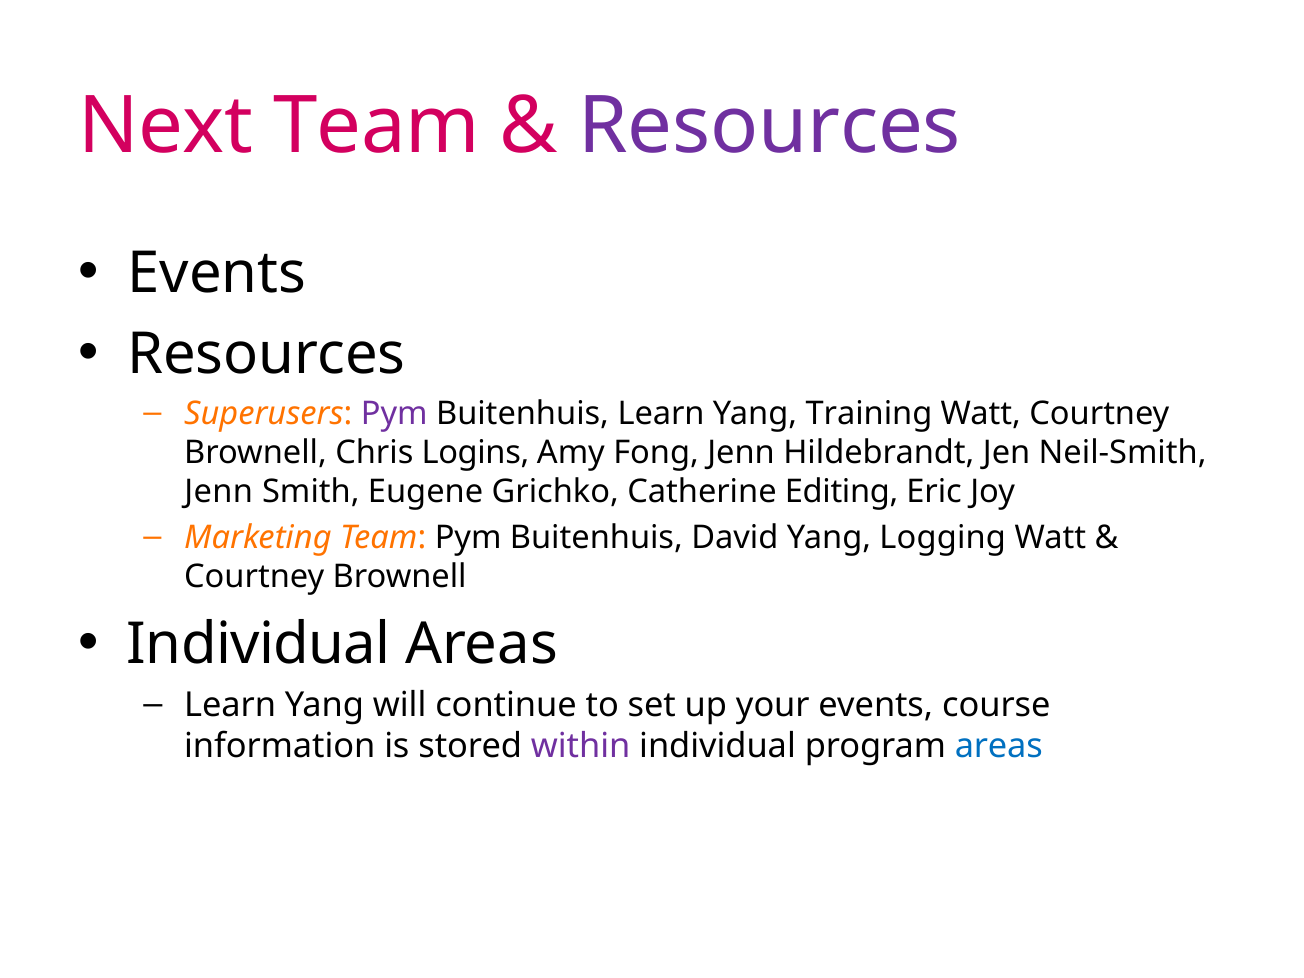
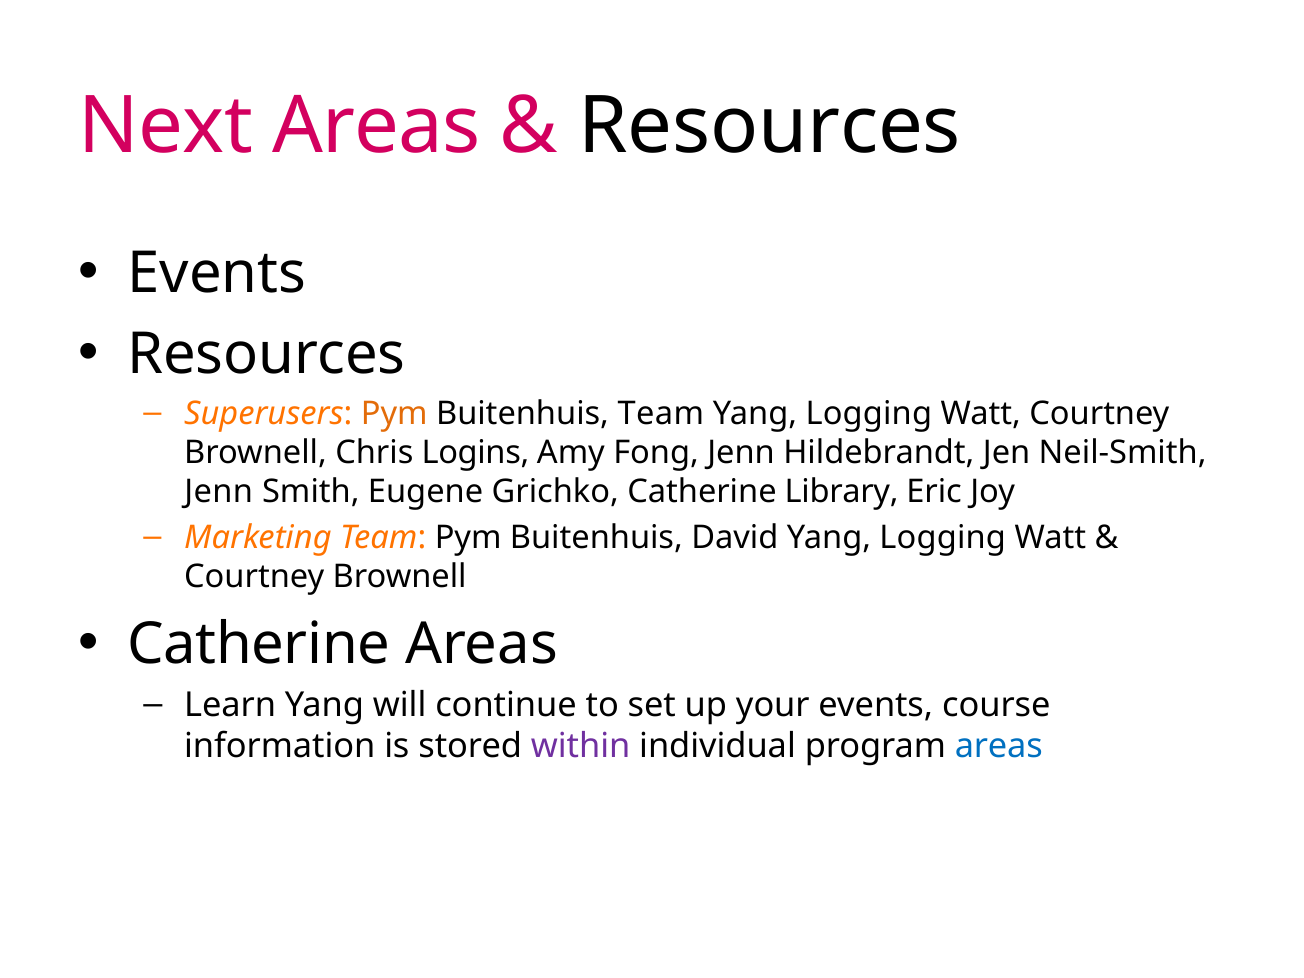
Next Team: Team -> Areas
Resources at (770, 126) colour: purple -> black
Pym at (394, 414) colour: purple -> orange
Buitenhuis Learn: Learn -> Team
Training at (869, 414): Training -> Logging
Editing: Editing -> Library
Individual at (259, 645): Individual -> Catherine
